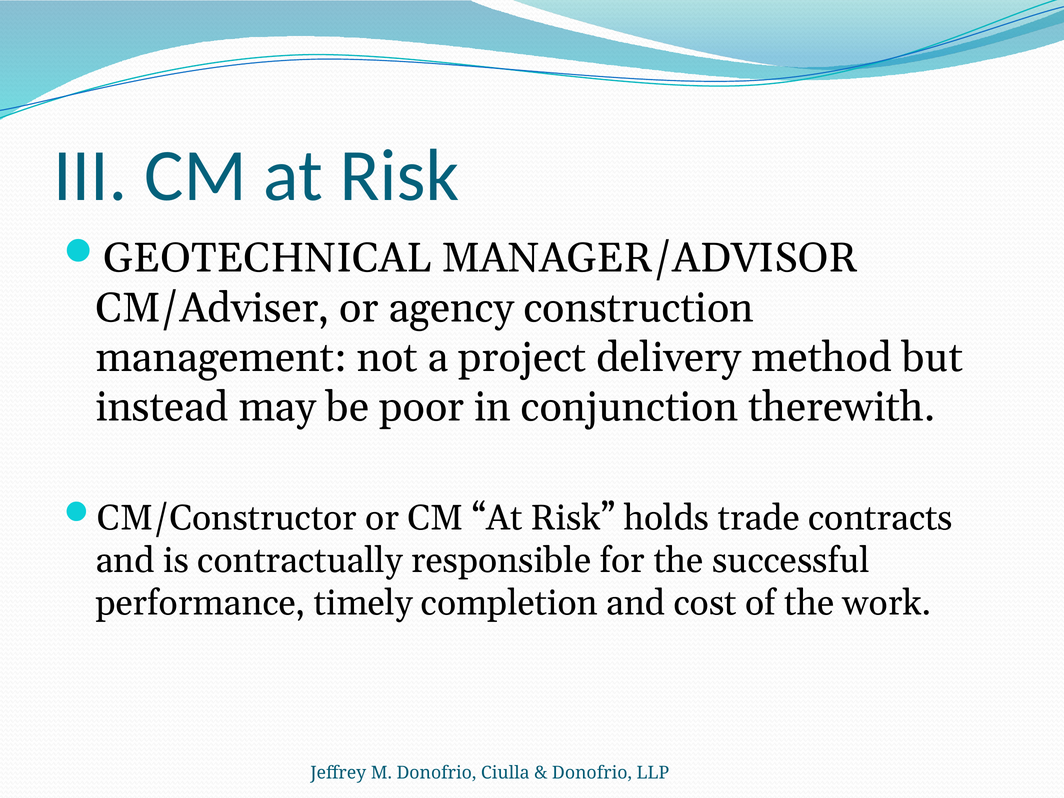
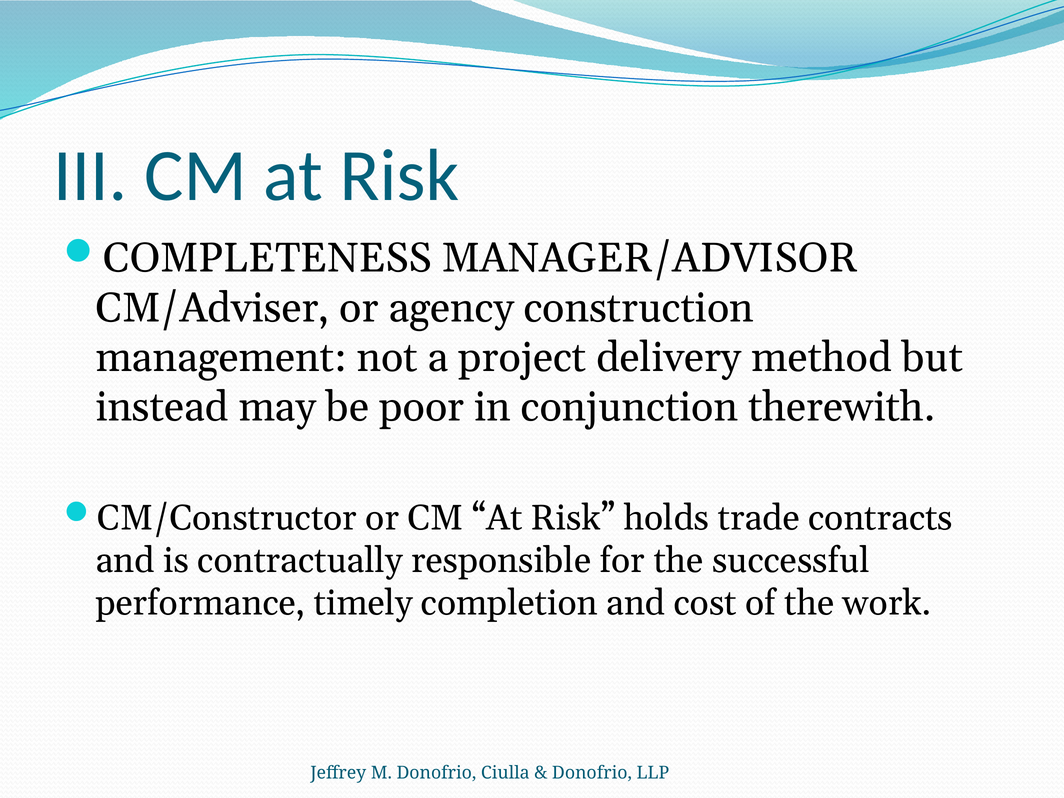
GEOTECHNICAL: GEOTECHNICAL -> COMPLETENESS
